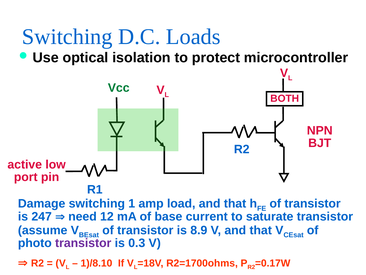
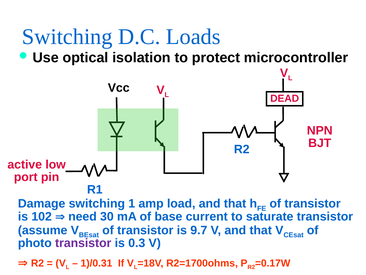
Vcc colour: green -> black
BOTH: BOTH -> DEAD
247: 247 -> 102
12: 12 -> 30
8.9: 8.9 -> 9.7
1)/8.10: 1)/8.10 -> 1)/0.31
